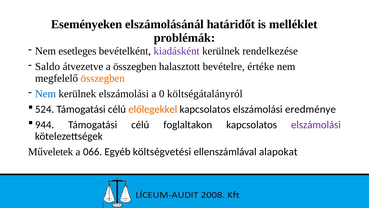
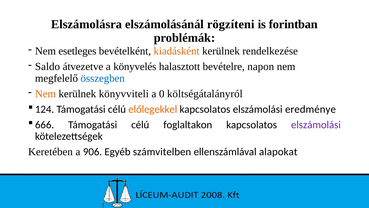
Eseményeken: Eseményeken -> Elszámolásra
határidőt: határidőt -> rögzíteni
melléklet: melléklet -> forintban
kiadásként colour: purple -> orange
a összegben: összegben -> könyvelés
értéke: értéke -> napon
összegben at (103, 78) colour: orange -> blue
Nem at (45, 94) colour: blue -> orange
kerülnek elszámolási: elszámolási -> könyvviteli
524: 524 -> 124
944: 944 -> 666
Műveletek: Műveletek -> Keretében
066: 066 -> 906
költségvetési: költségvetési -> számvitelben
